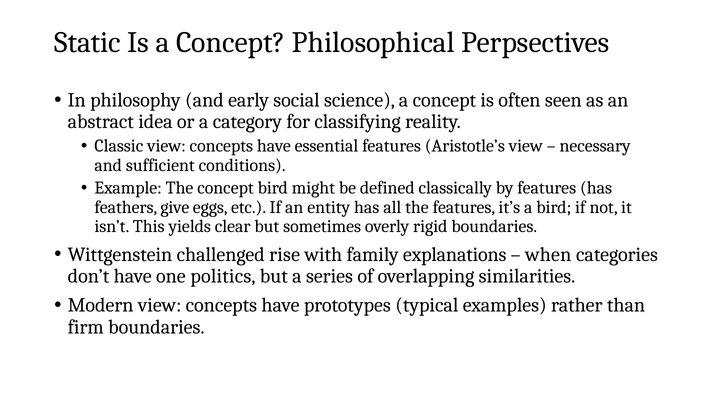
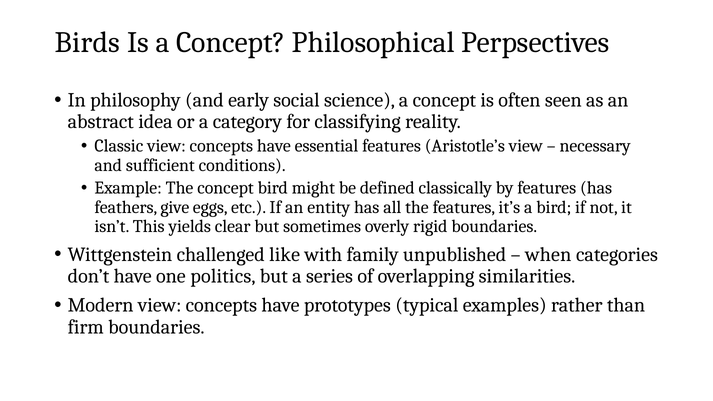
Static: Static -> Birds
rise: rise -> like
explanations: explanations -> unpublished
